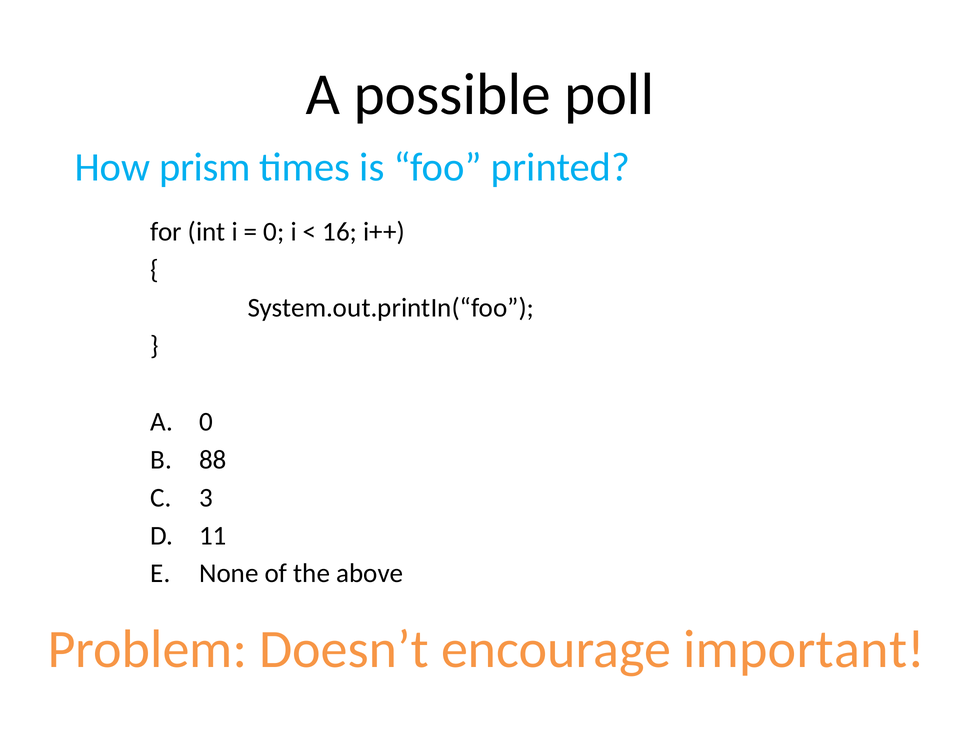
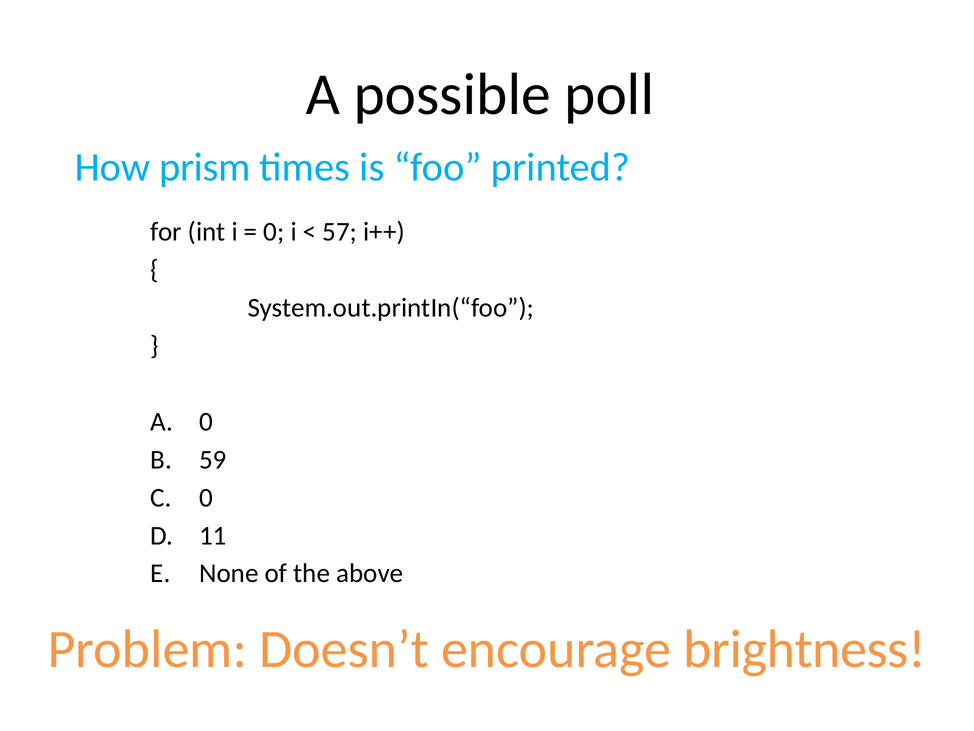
16: 16 -> 57
88: 88 -> 59
3 at (206, 497): 3 -> 0
important: important -> brightness
